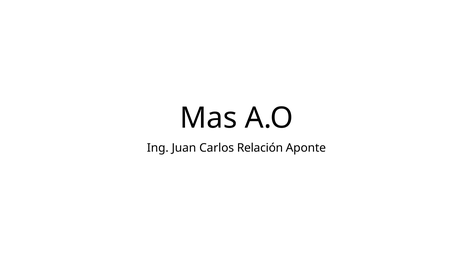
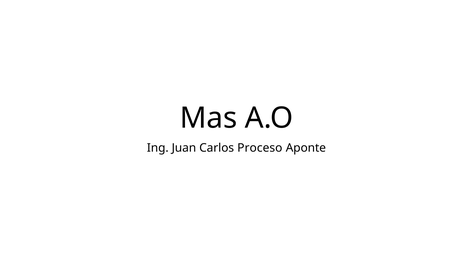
Relación: Relación -> Proceso
